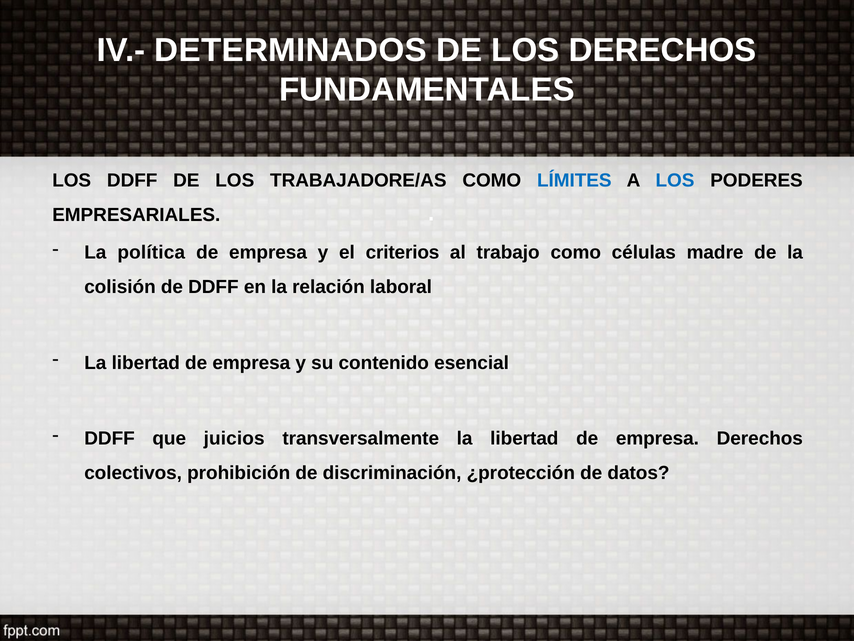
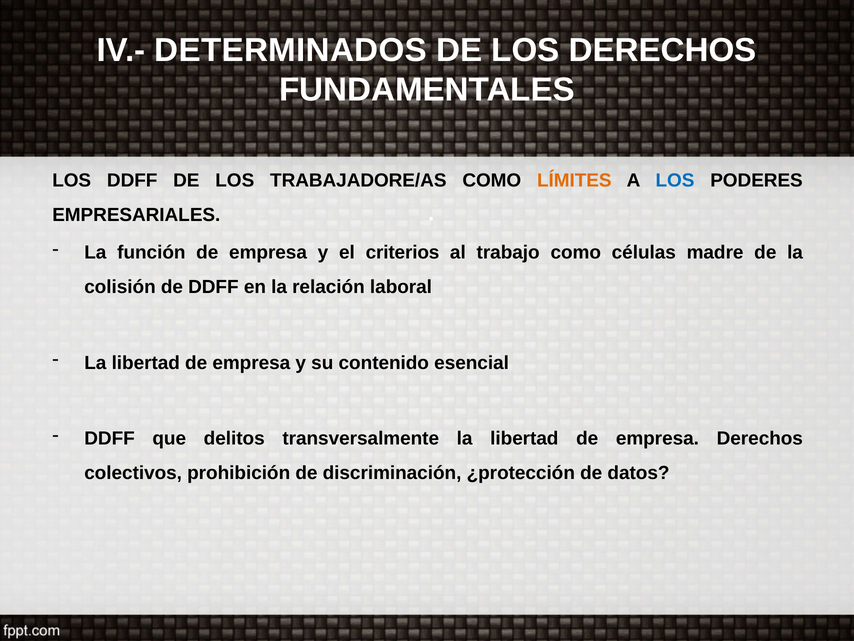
LÍMITES colour: blue -> orange
política: política -> función
juicios: juicios -> delitos
